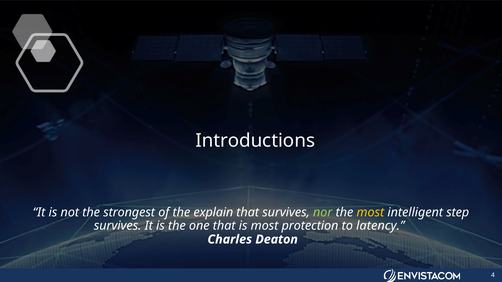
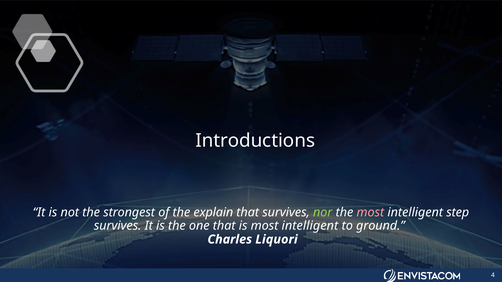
most at (370, 213) colour: yellow -> pink
is most protection: protection -> intelligent
latency: latency -> ground
Deaton: Deaton -> Liquori
